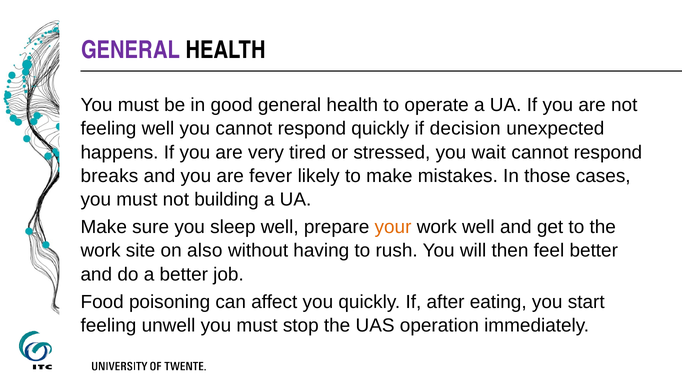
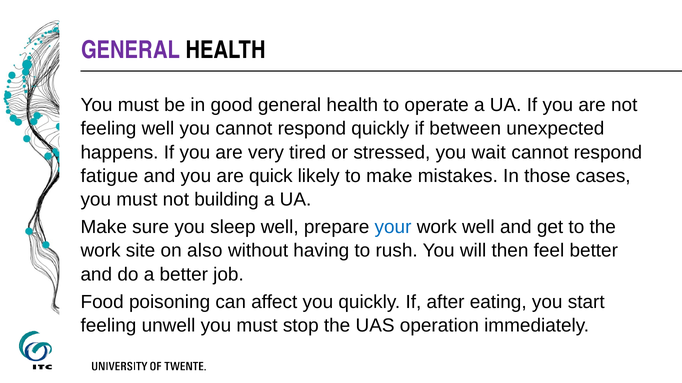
decision: decision -> between
breaks: breaks -> fatigue
fever: fever -> quick
your colour: orange -> blue
